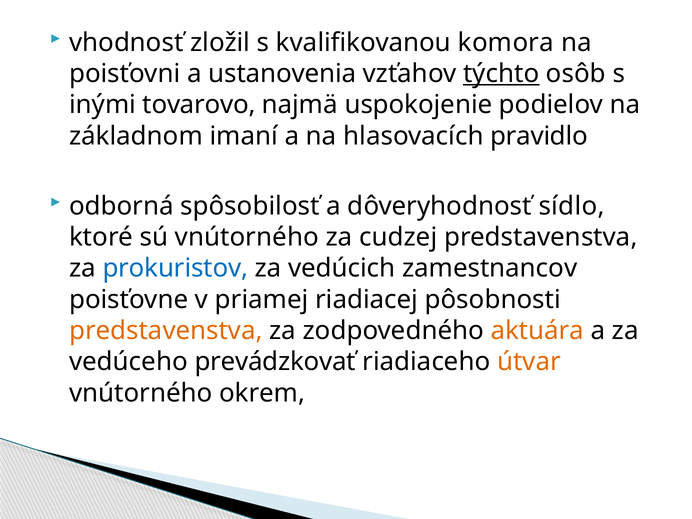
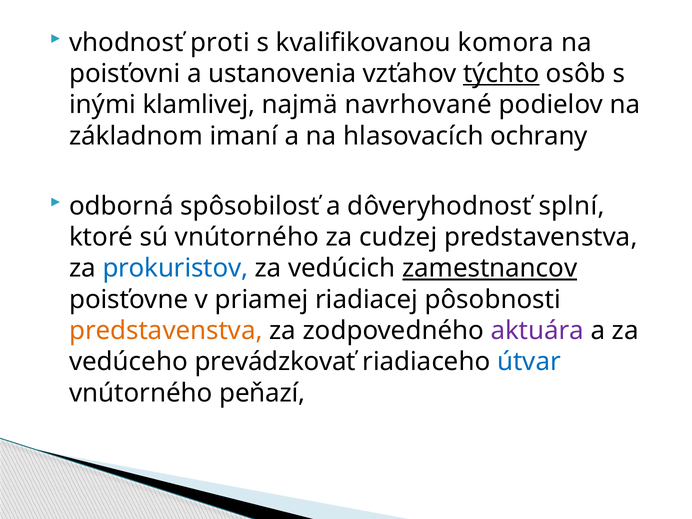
zložil: zložil -> proti
tovarovo: tovarovo -> klamlivej
uspokojenie: uspokojenie -> navrhované
pravidlo: pravidlo -> ochrany
sídlo: sídlo -> splní
zamestnancov underline: none -> present
aktuára colour: orange -> purple
útvar colour: orange -> blue
okrem: okrem -> peňazí
